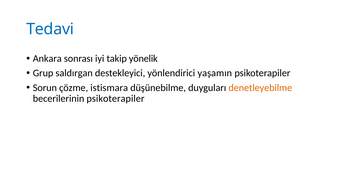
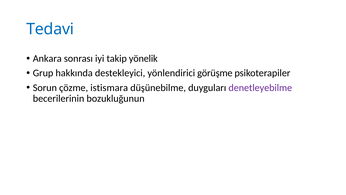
saldırgan: saldırgan -> hakkında
yaşamın: yaşamın -> görüşme
denetleyebilme colour: orange -> purple
becerilerinin psikoterapiler: psikoterapiler -> bozukluğunun
